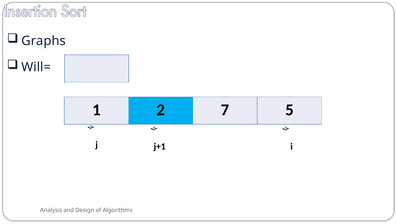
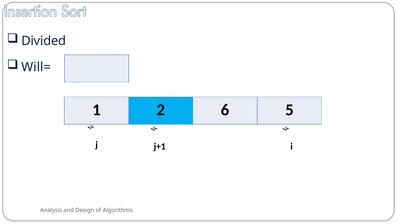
Graphs: Graphs -> Divided
7: 7 -> 6
